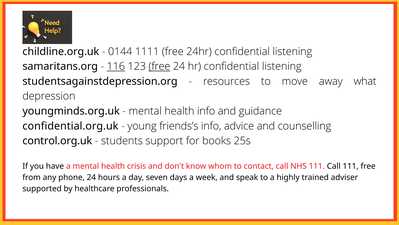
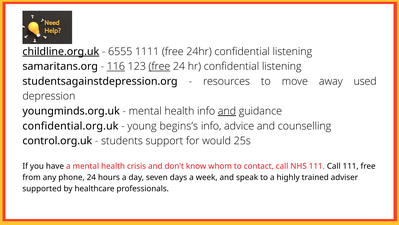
childline.org.uk underline: none -> present
0144: 0144 -> 6555
what: what -> used
and at (227, 111) underline: none -> present
friends’s: friends’s -> begins’s
books: books -> would
